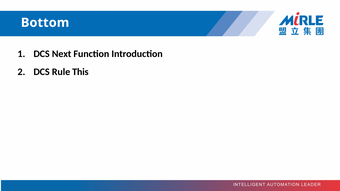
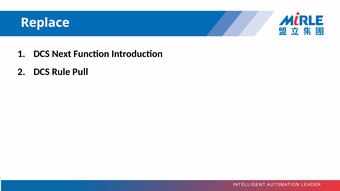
Bottom: Bottom -> Replace
This: This -> Pull
